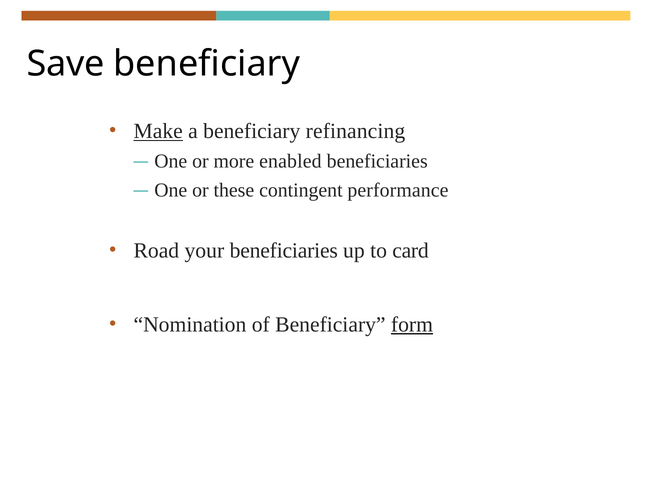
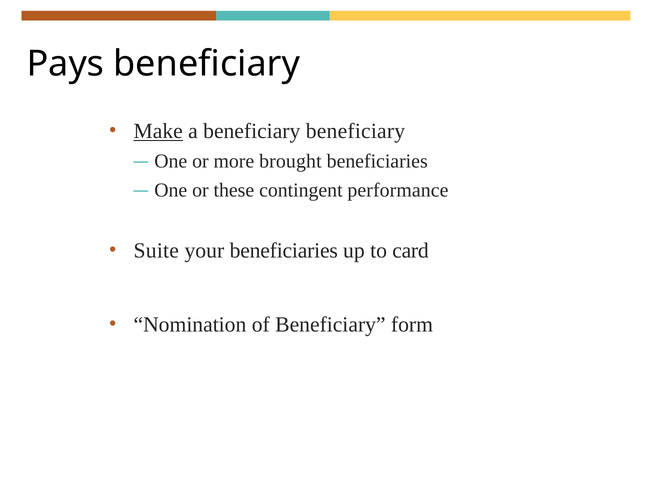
Save: Save -> Pays
beneficiary refinancing: refinancing -> beneficiary
enabled: enabled -> brought
Road: Road -> Suite
form underline: present -> none
